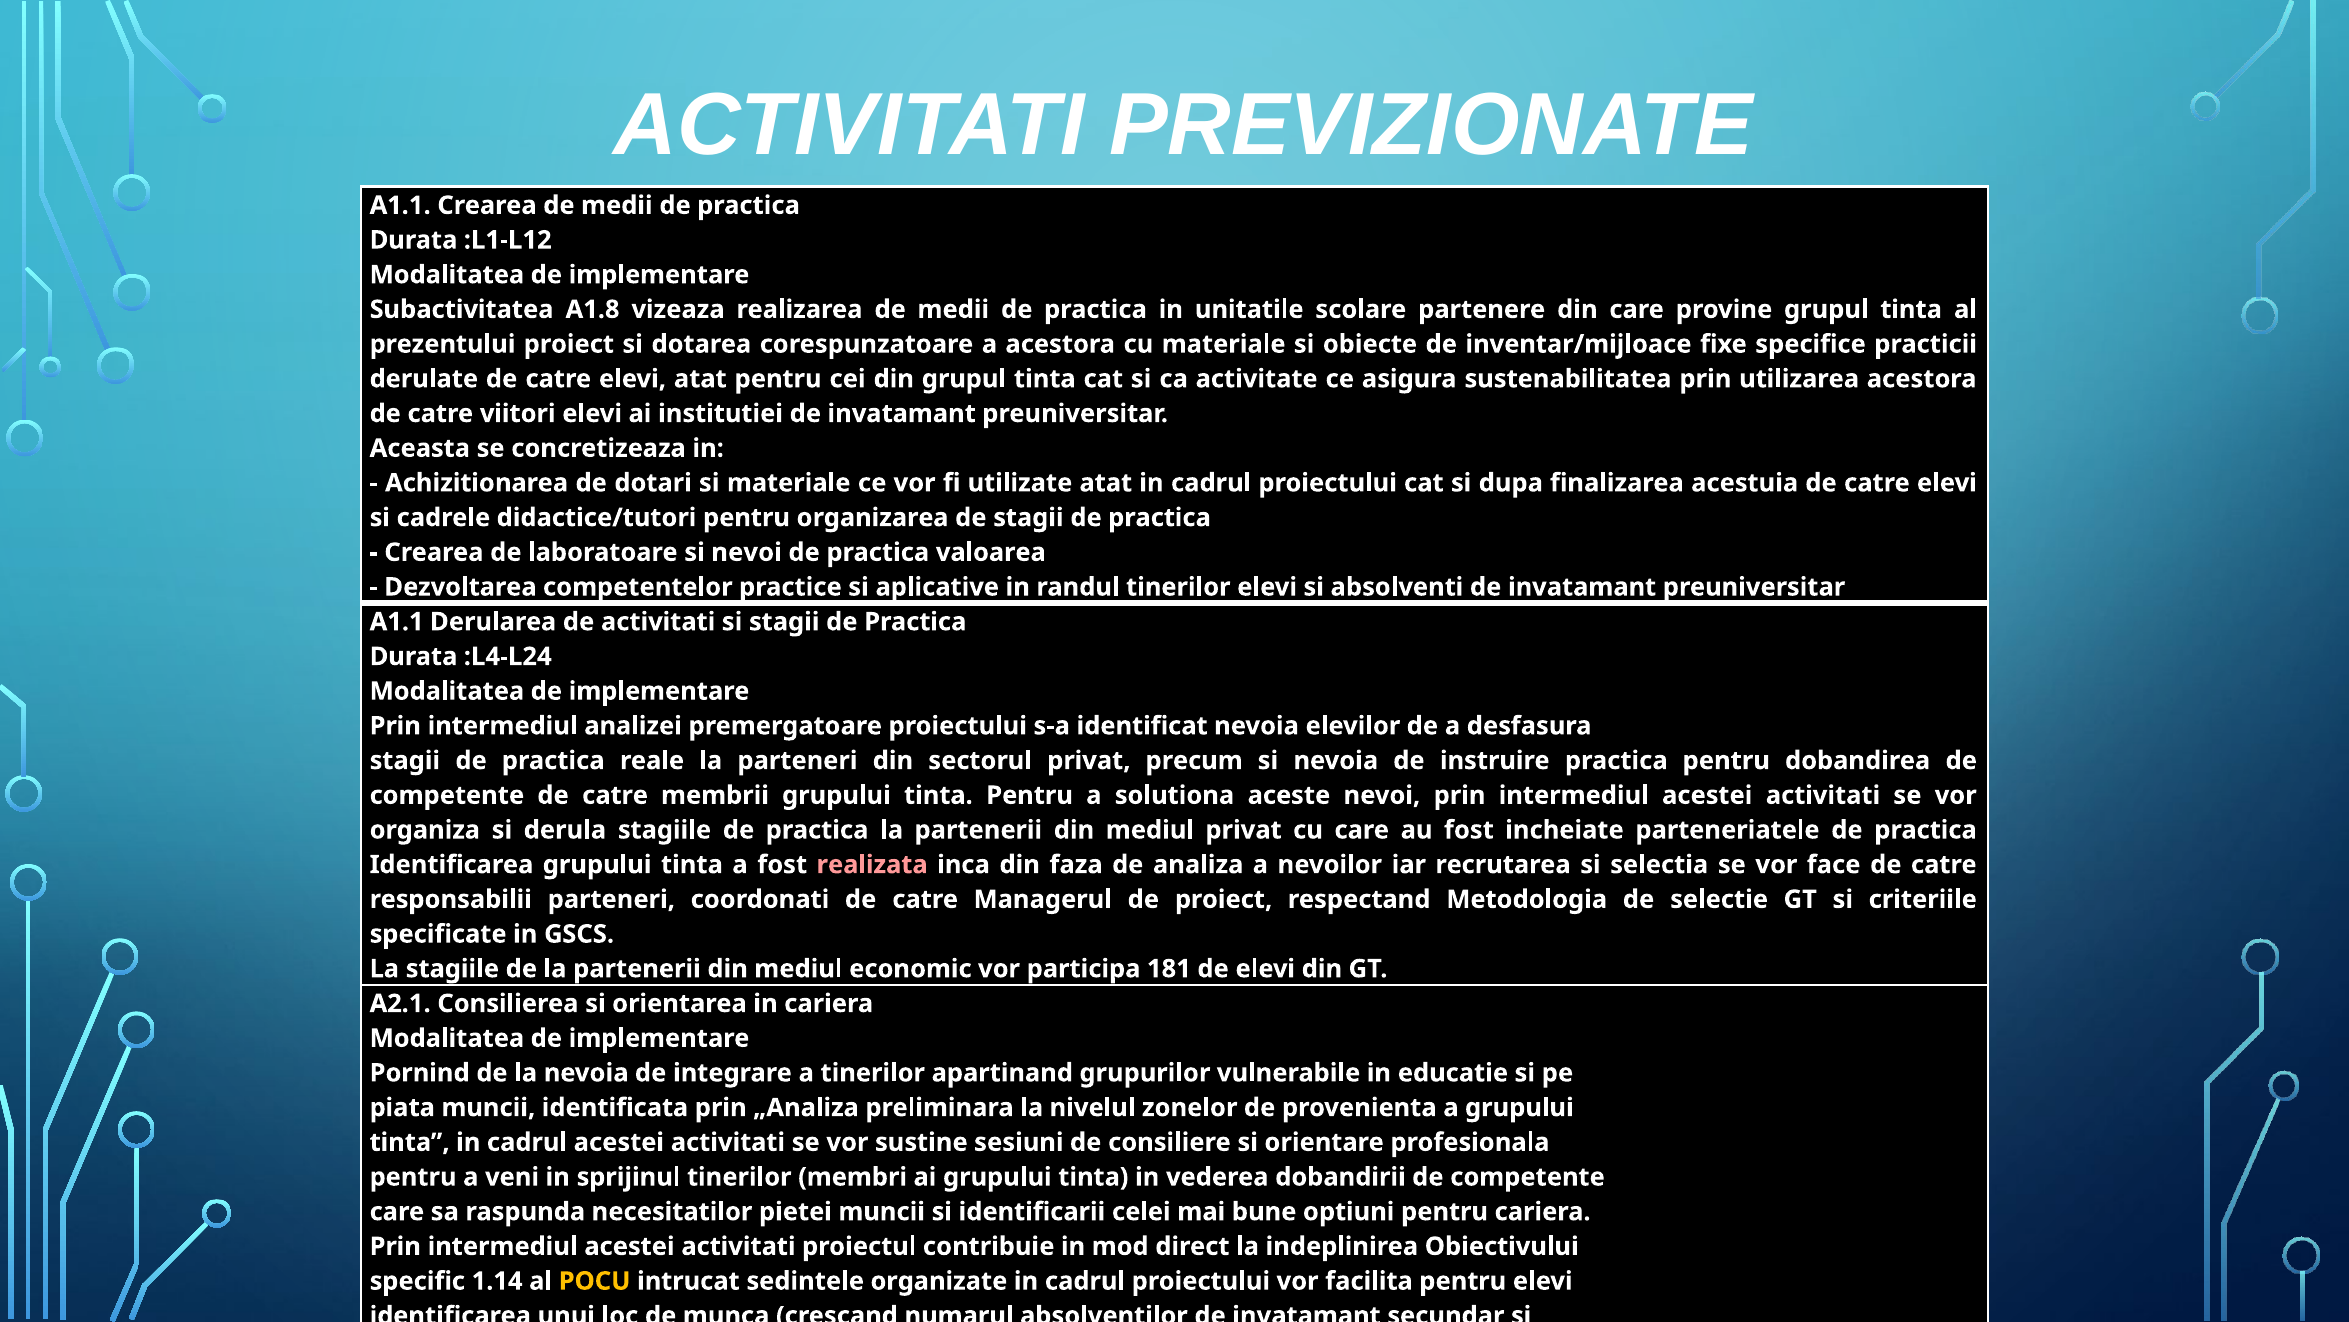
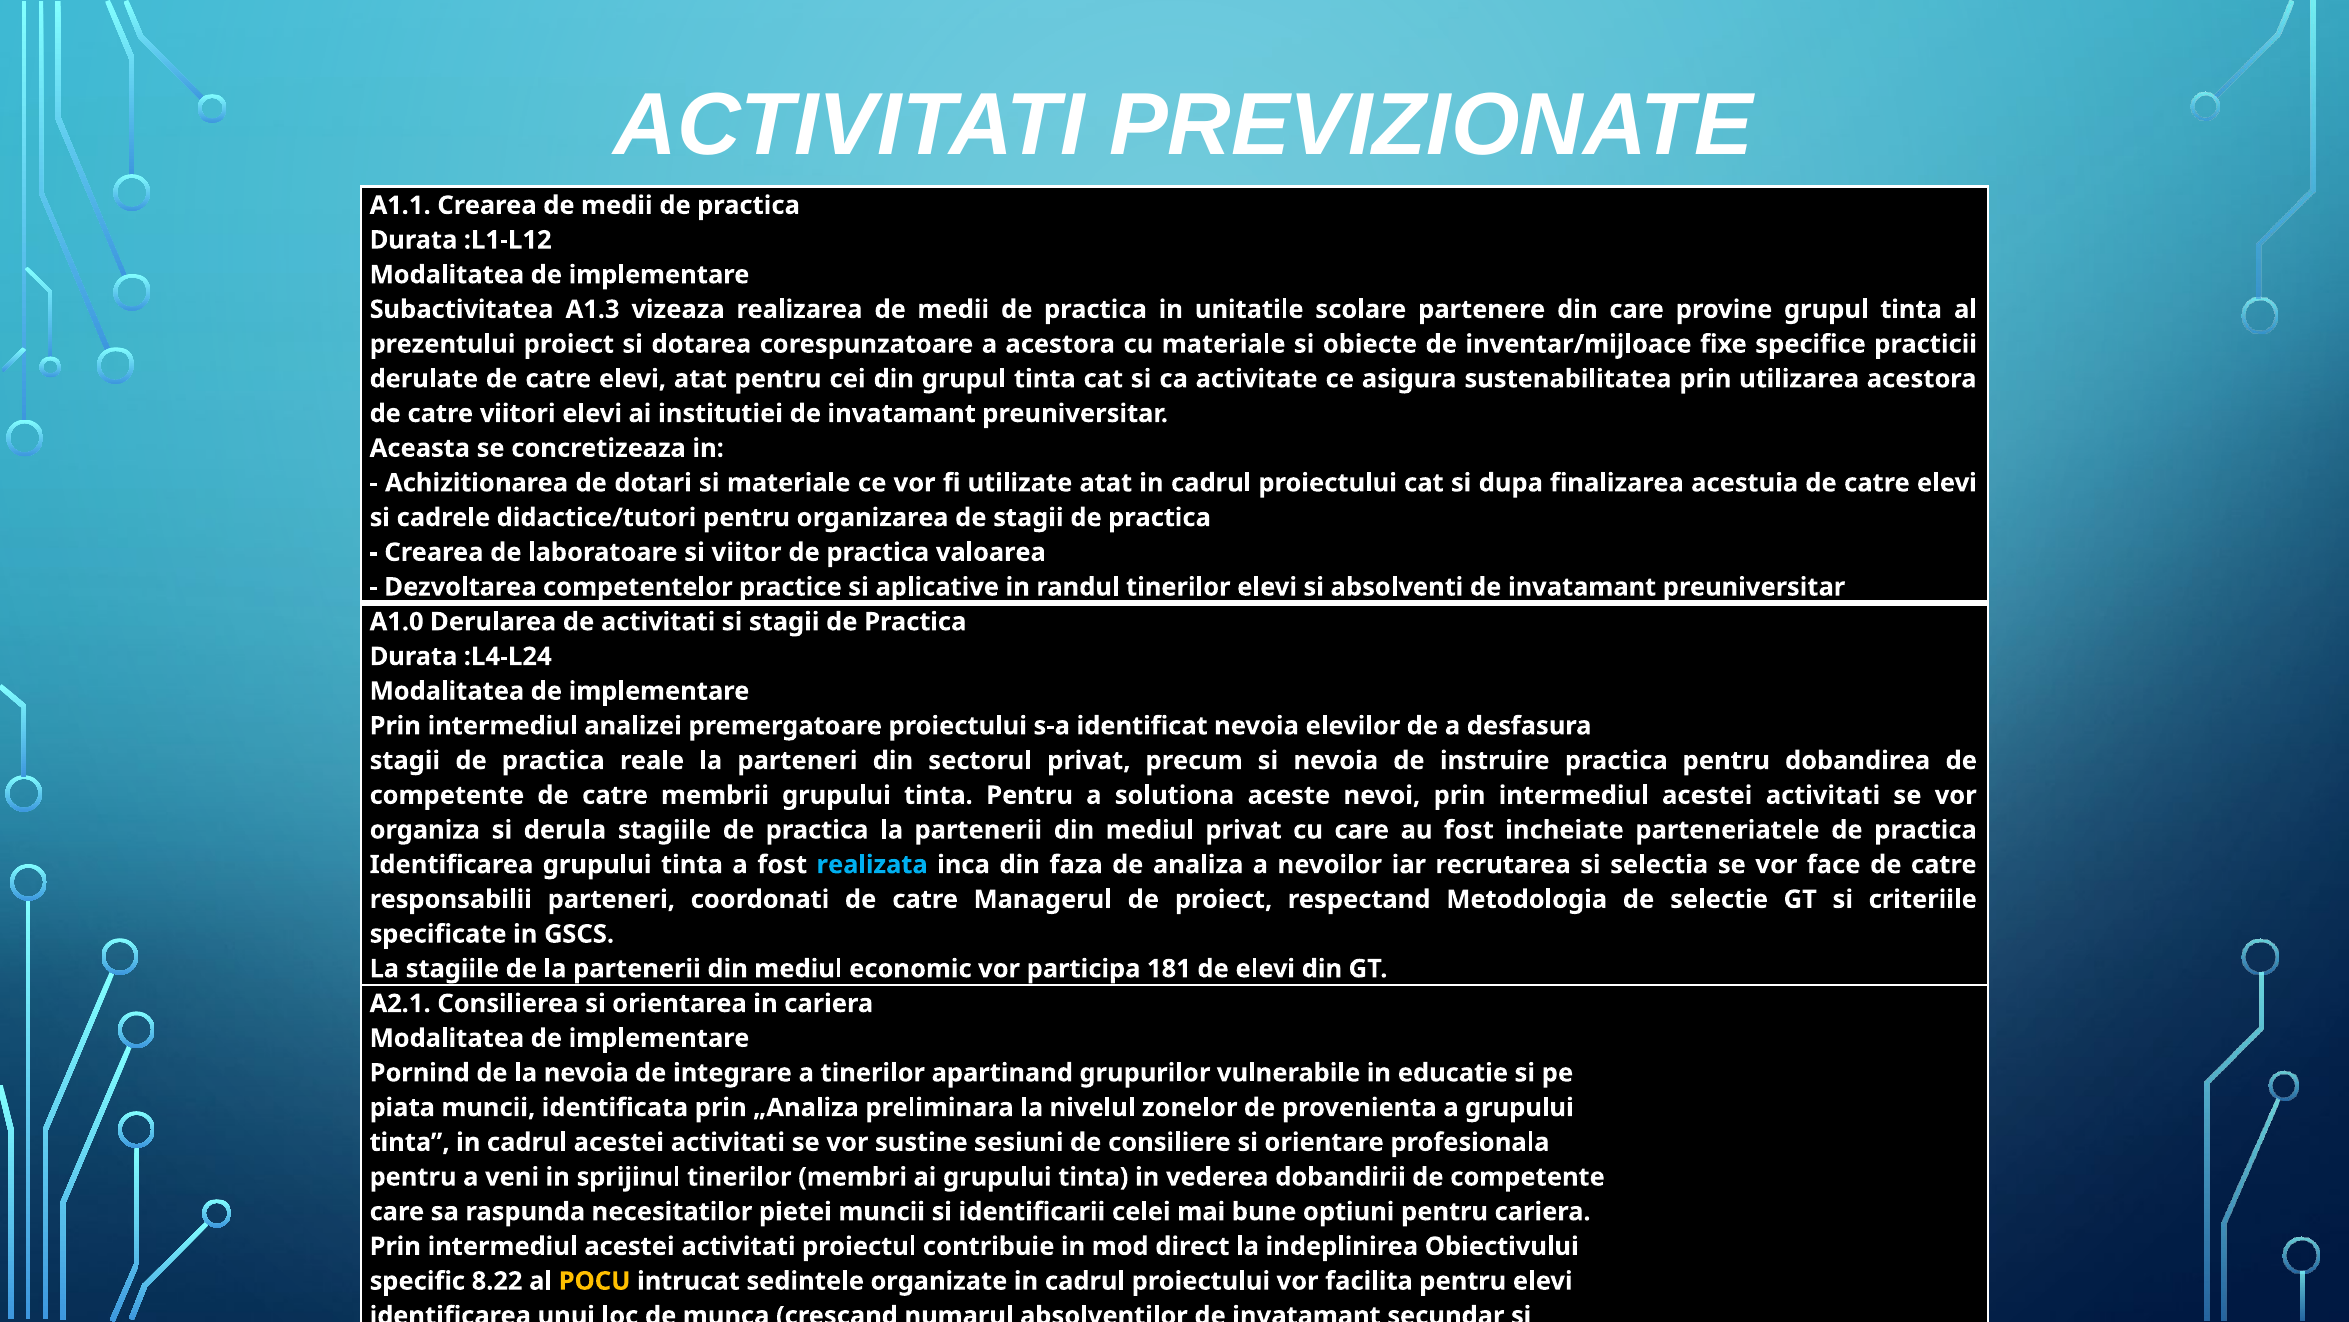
A1.8: A1.8 -> A1.3
si nevoi: nevoi -> viitor
A1.1 at (397, 622): A1.1 -> A1.0
realizata colour: pink -> light blue
1.14: 1.14 -> 8.22
